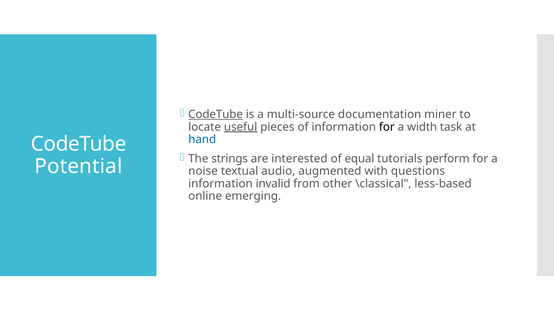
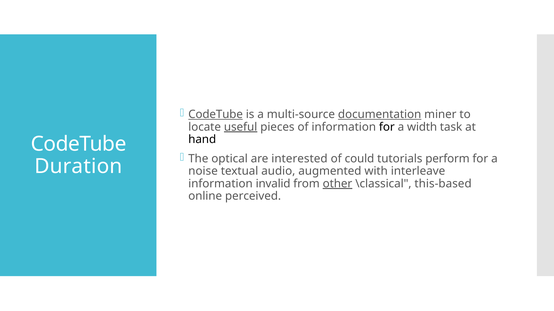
documentation underline: none -> present
hand colour: blue -> black
strings: strings -> optical
equal: equal -> could
Potential: Potential -> Duration
questions: questions -> interleave
other underline: none -> present
less-based: less-based -> this-based
emerging: emerging -> perceived
